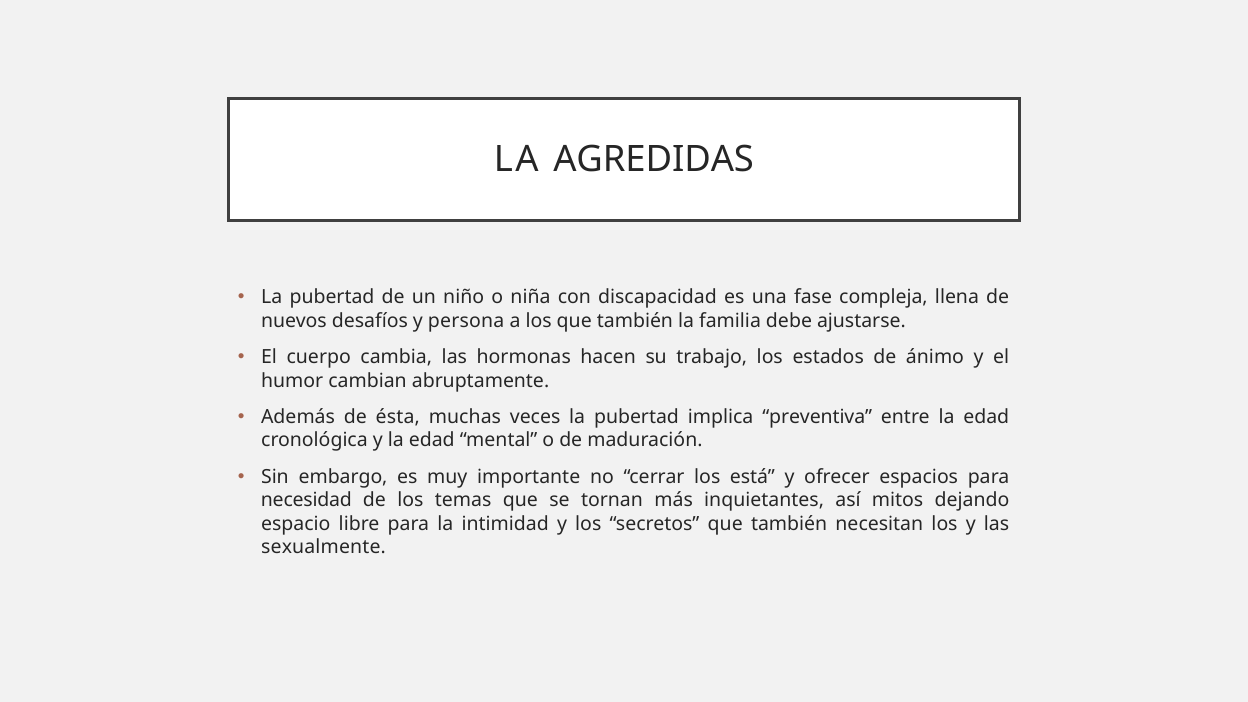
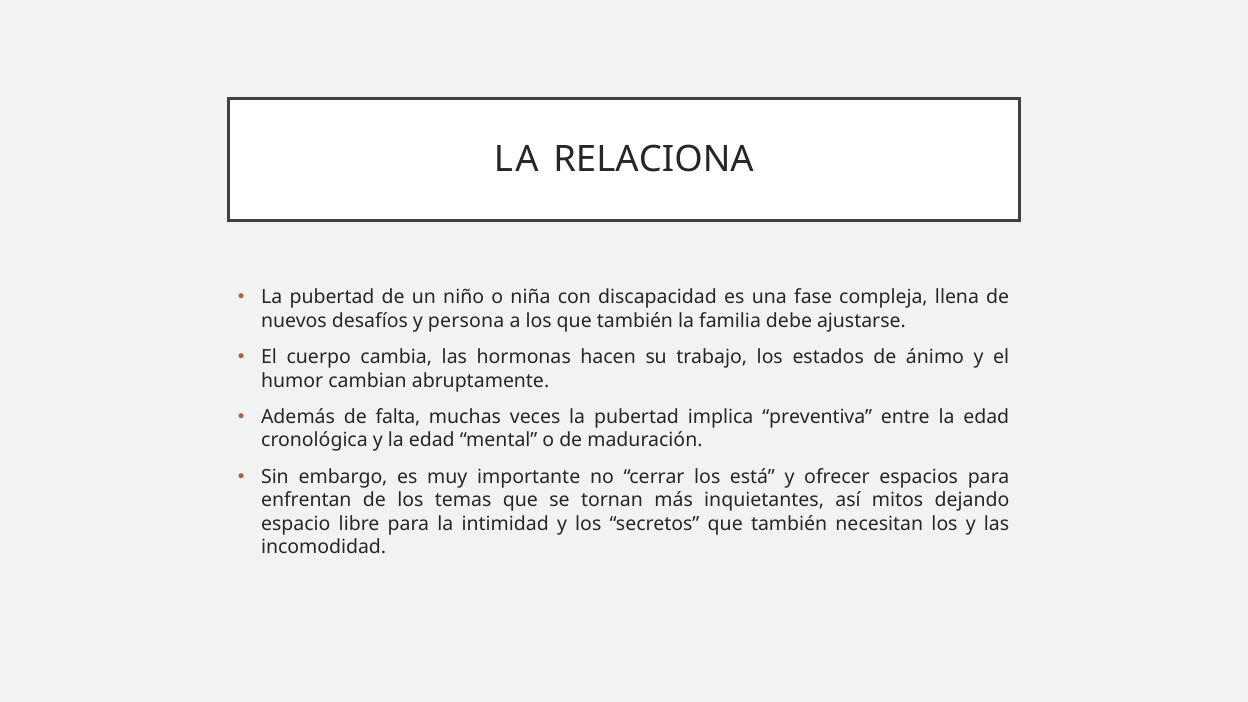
AGREDIDAS: AGREDIDAS -> RELACIONA
ésta: ésta -> falta
necesidad: necesidad -> enfrentan
sexualmente: sexualmente -> incomodidad
